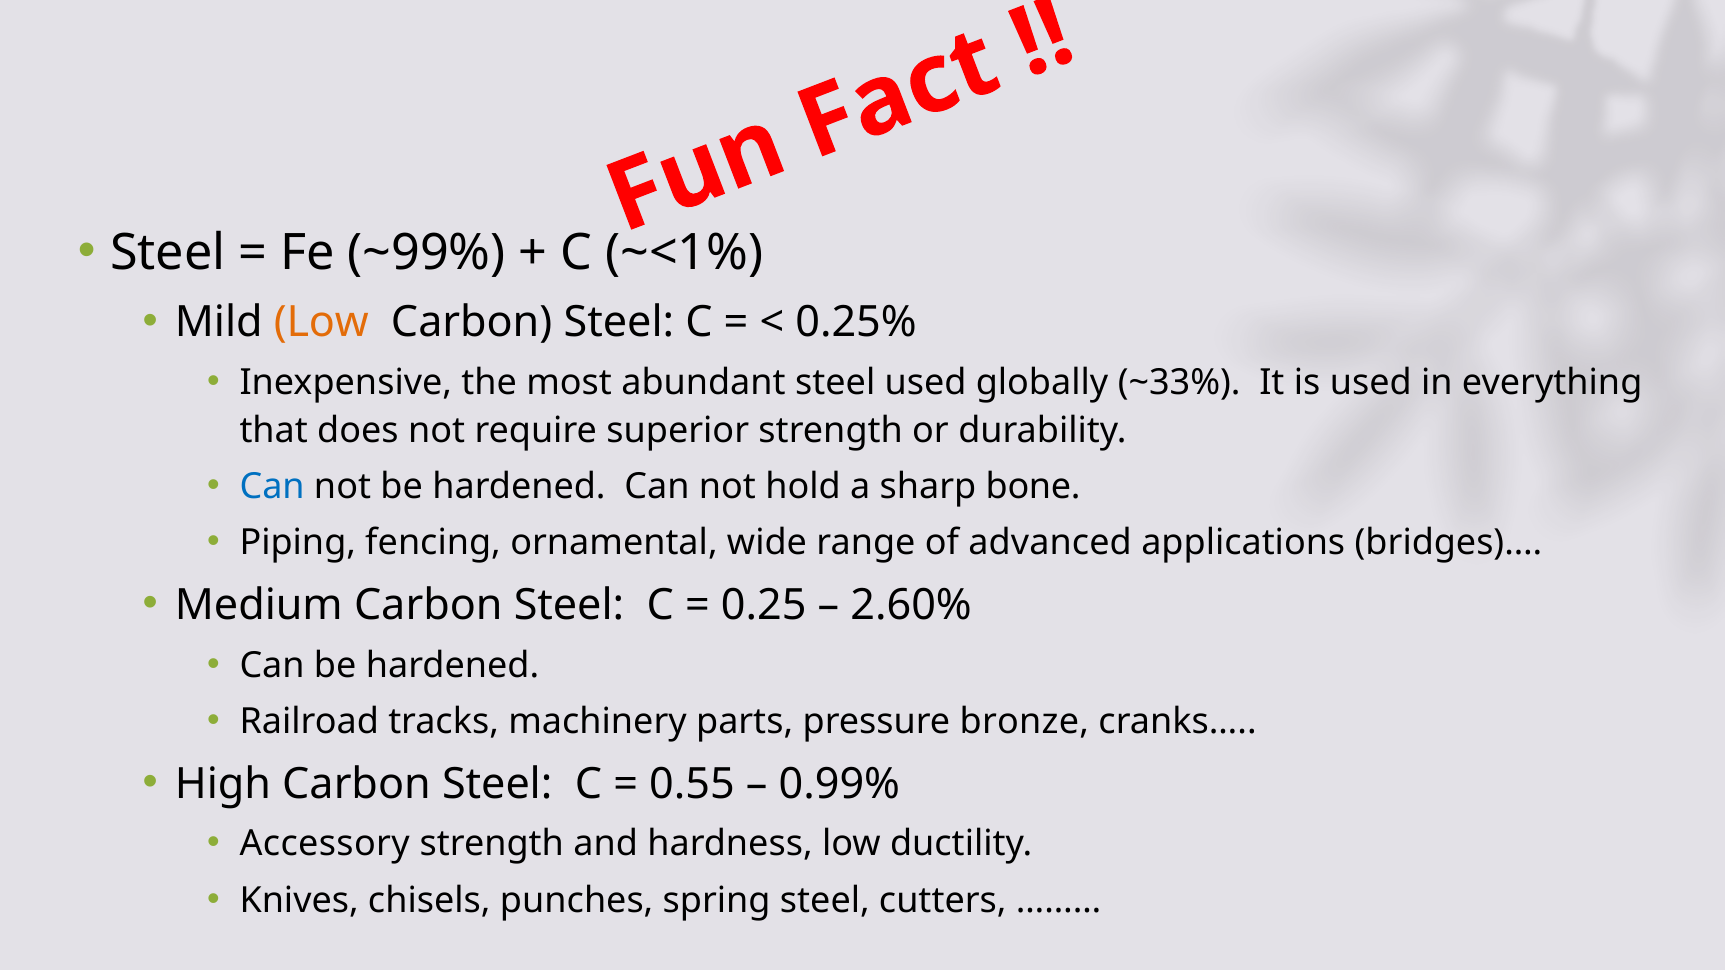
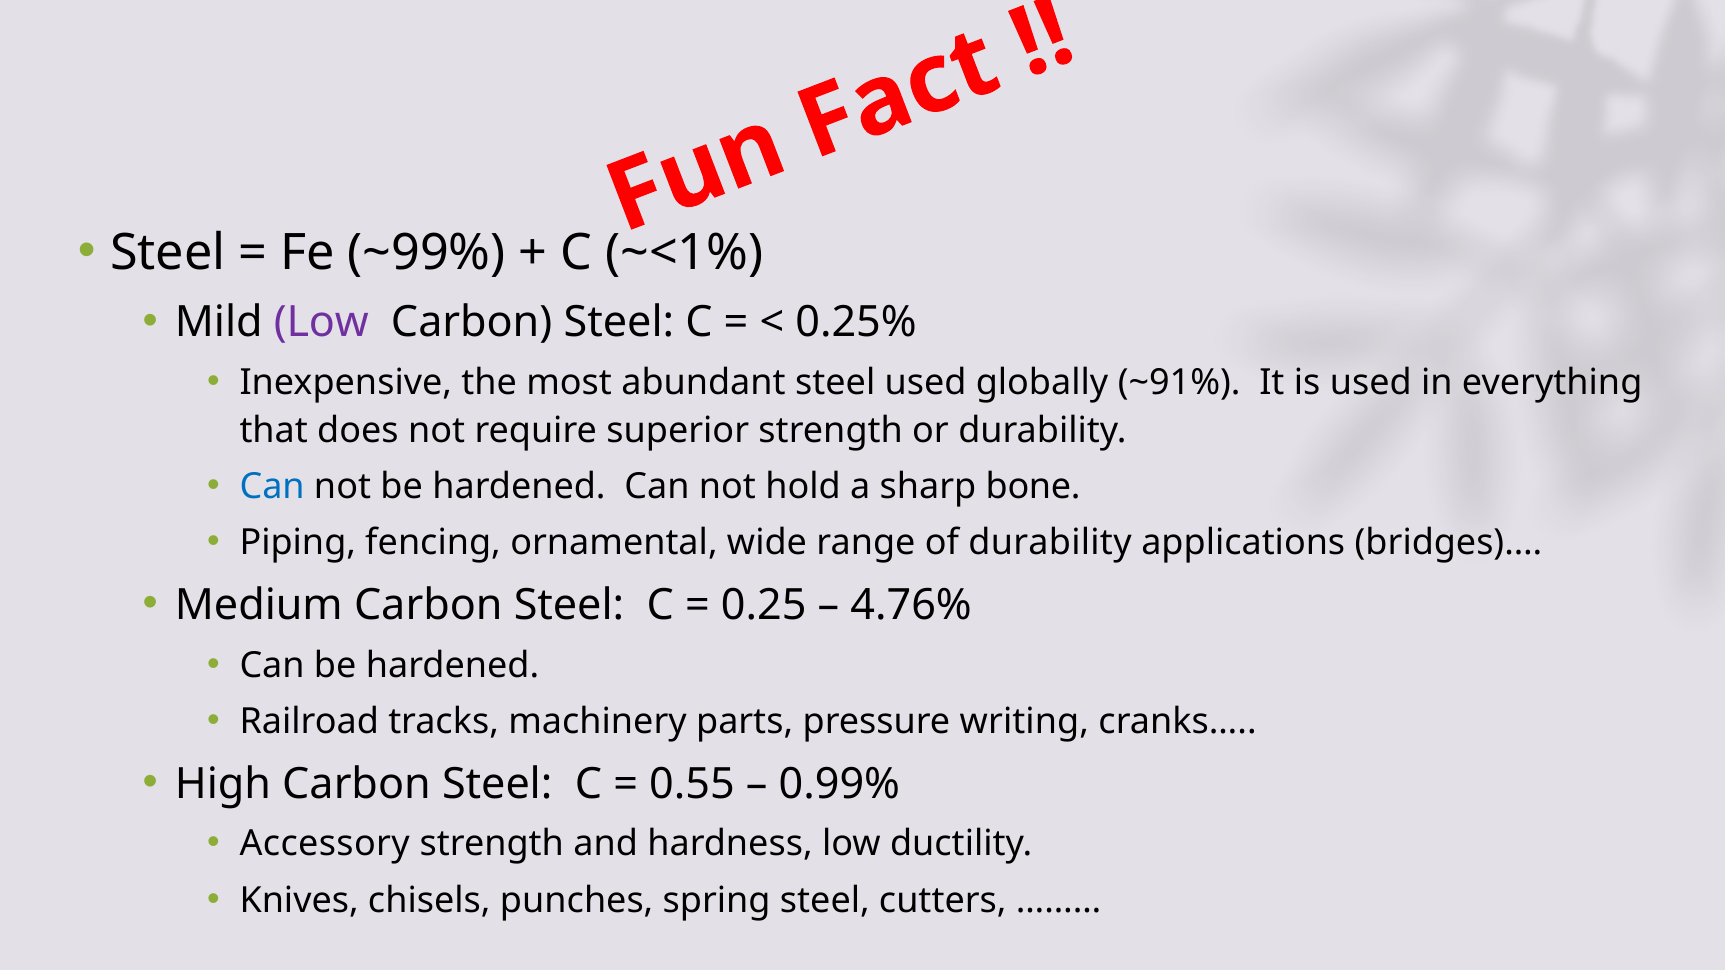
Low at (321, 323) colour: orange -> purple
~33%: ~33% -> ~91%
of advanced: advanced -> durability
2.60%: 2.60% -> 4.76%
bronze: bronze -> writing
